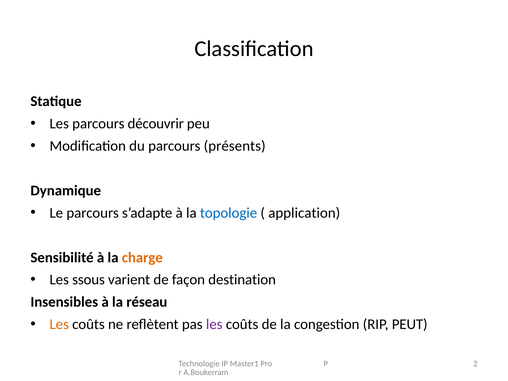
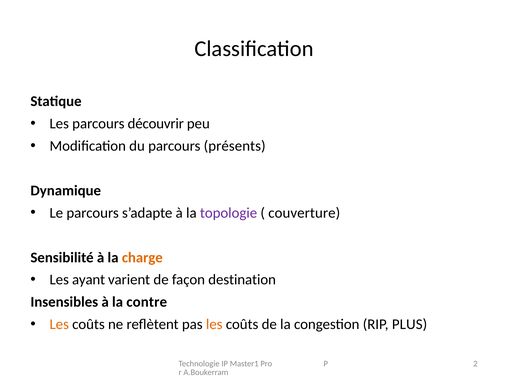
topologie colour: blue -> purple
application: application -> couverture
ssous: ssous -> ayant
réseau: réseau -> contre
les at (214, 324) colour: purple -> orange
PEUT: PEUT -> PLUS
